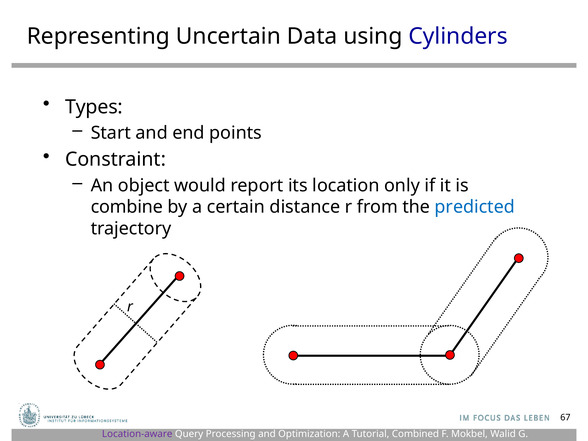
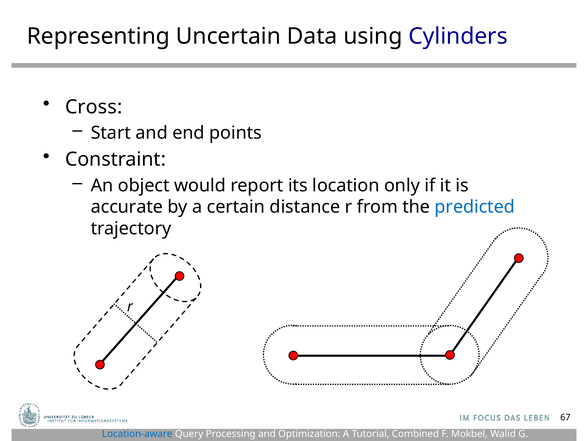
Types: Types -> Cross
combine: combine -> accurate
Location-aware colour: purple -> blue
